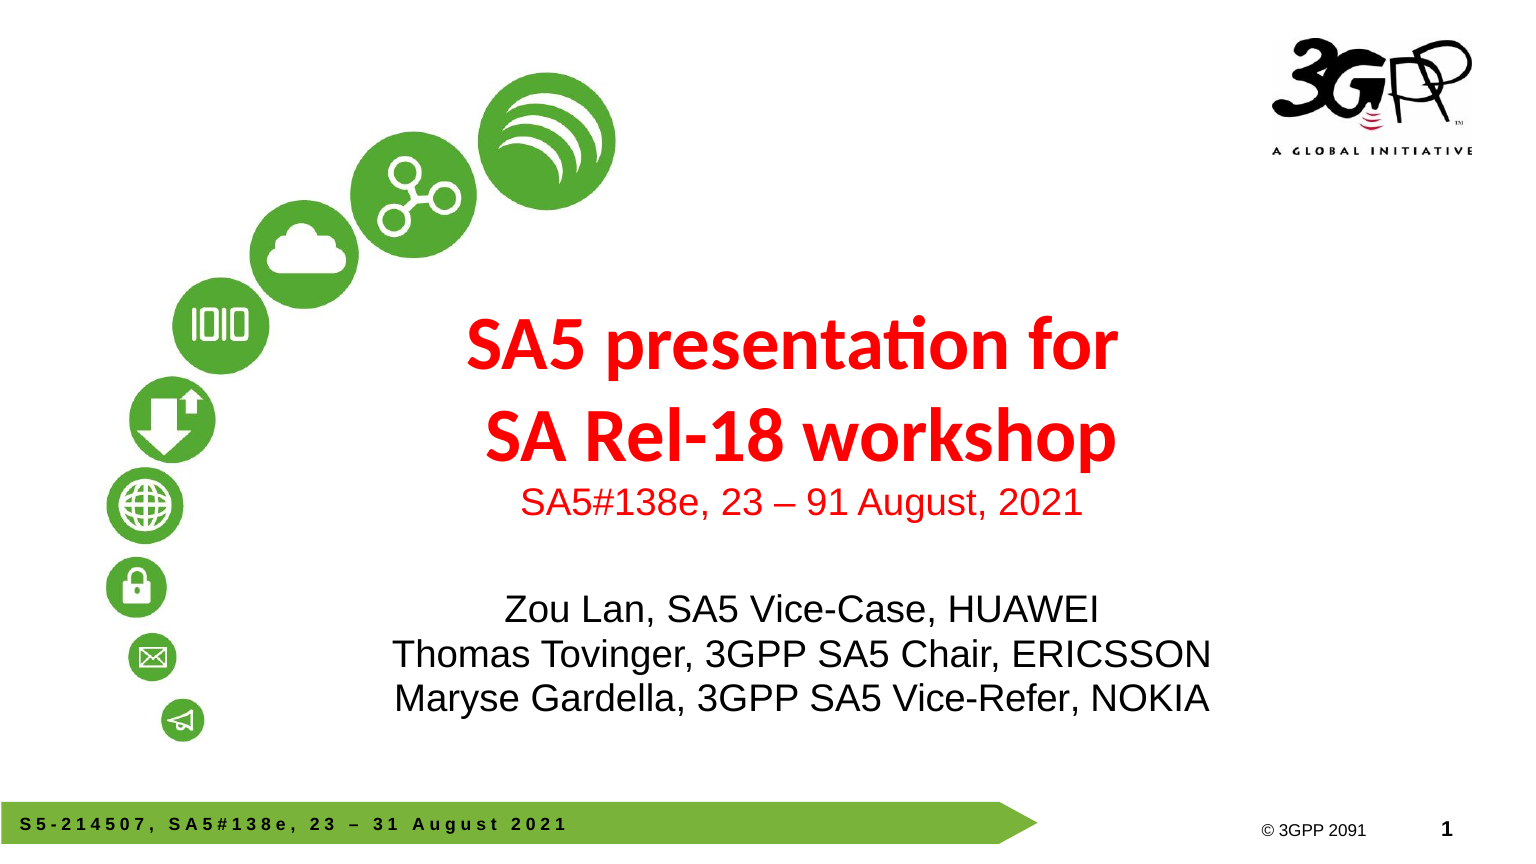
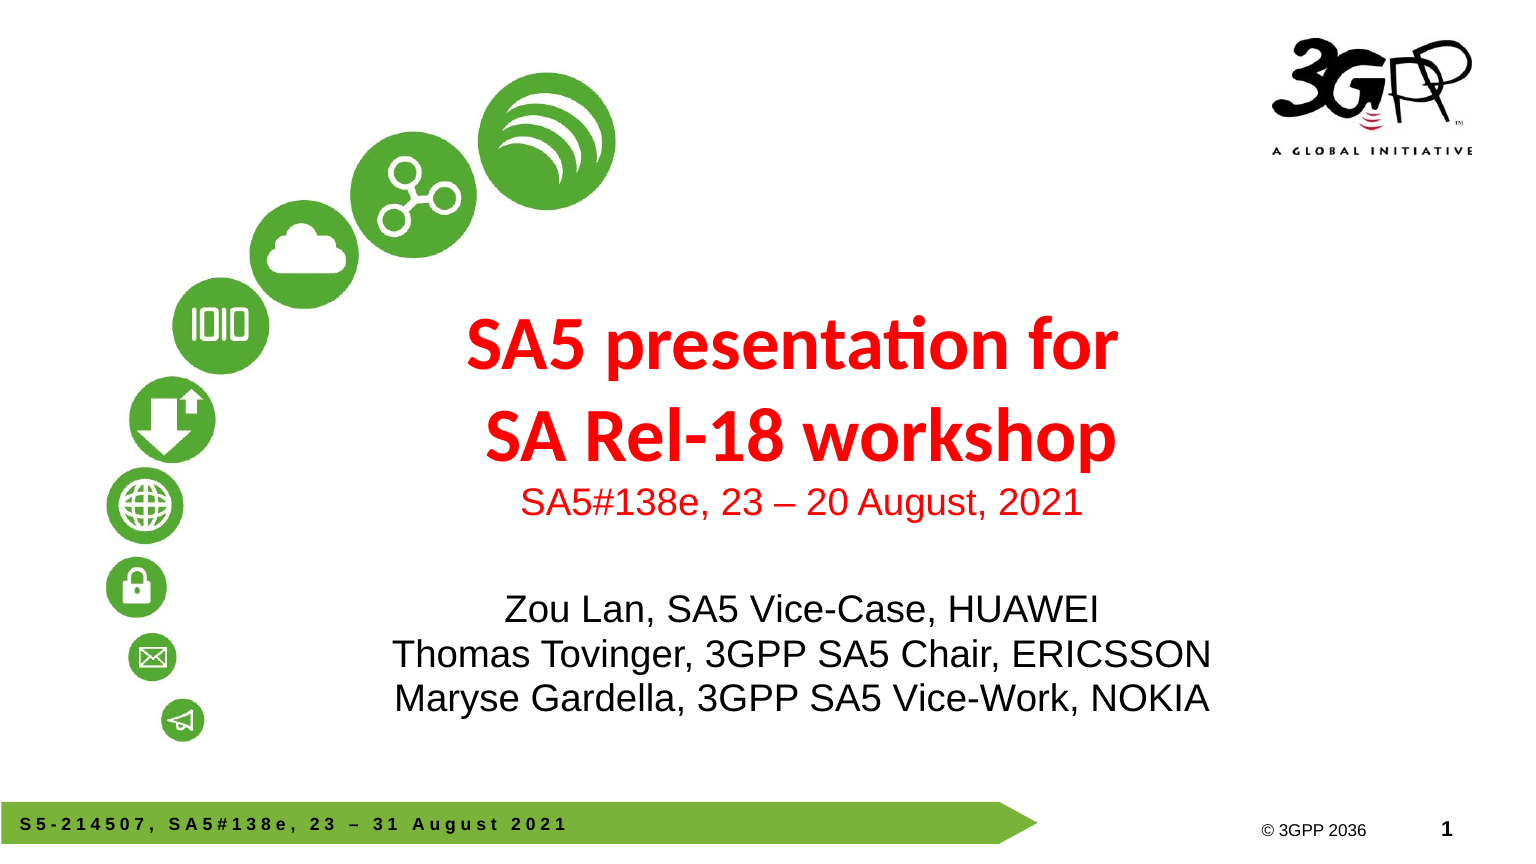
91: 91 -> 20
Vice-Refer: Vice-Refer -> Vice-Work
2091: 2091 -> 2036
